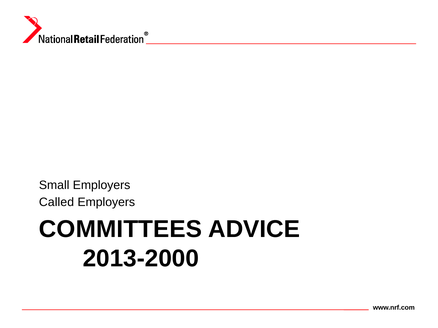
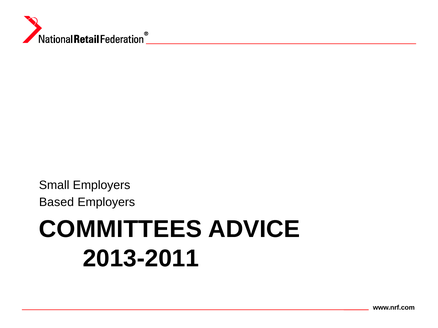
Called: Called -> Based
2013-2000: 2013-2000 -> 2013-2011
